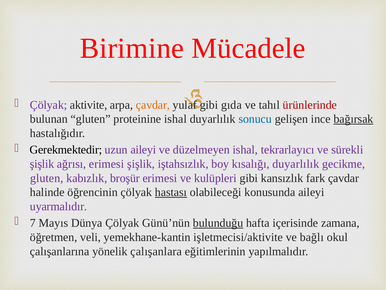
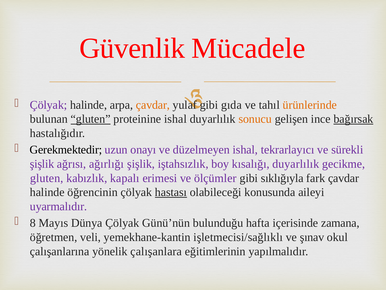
Birimine: Birimine -> Güvenlik
Çölyak aktivite: aktivite -> halinde
ürünlerinde colour: red -> orange
gluten at (91, 119) underline: none -> present
sonucu colour: blue -> orange
uzun aileyi: aileyi -> onayı
ağrısı erimesi: erimesi -> ağırlığı
broşür: broşür -> kapalı
kulüpleri: kulüpleri -> ölçümler
kansızlık: kansızlık -> sıklığıyla
7: 7 -> 8
bulunduğu underline: present -> none
işletmecisi/aktivite: işletmecisi/aktivite -> işletmecisi/sağlıklı
bağlı: bağlı -> şınav
